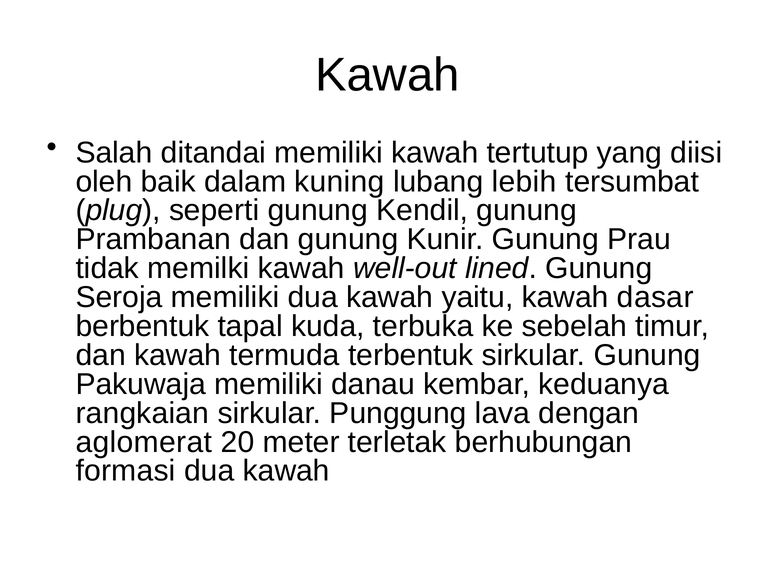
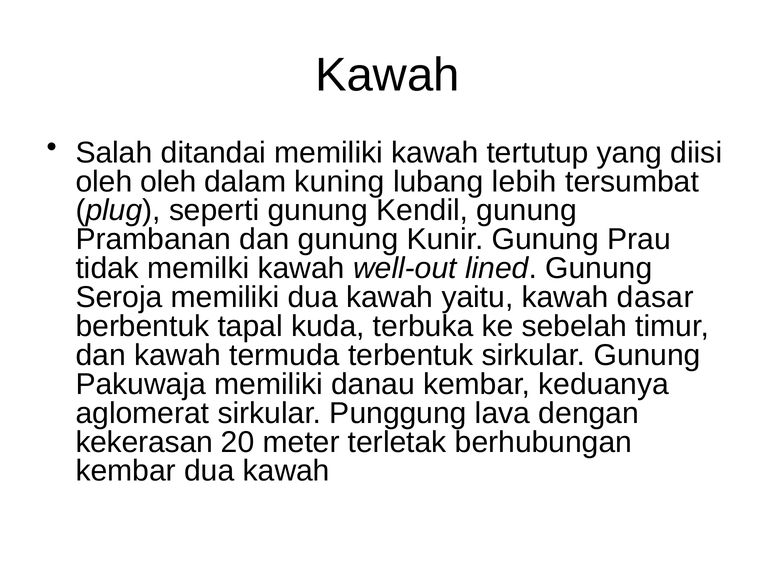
oleh baik: baik -> oleh
rangkaian: rangkaian -> aglomerat
aglomerat: aglomerat -> kekerasan
formasi at (126, 471): formasi -> kembar
